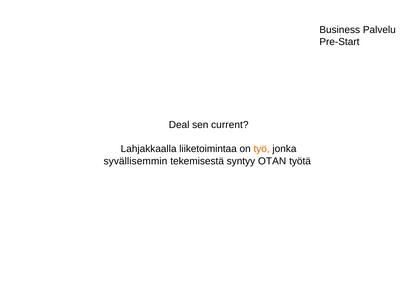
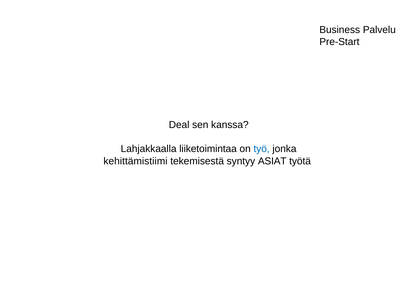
current: current -> kanssa
työ colour: orange -> blue
syvällisemmin: syvällisemmin -> kehittämistiimi
OTAN: OTAN -> ASIAT
